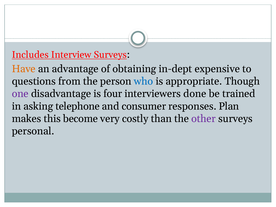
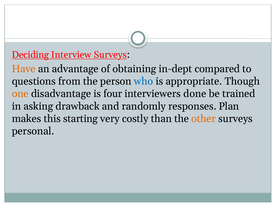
Includes: Includes -> Deciding
expensive: expensive -> compared
one colour: purple -> orange
telephone: telephone -> drawback
consumer: consumer -> randomly
become: become -> starting
other colour: purple -> orange
